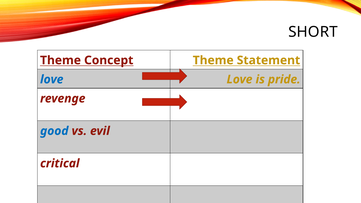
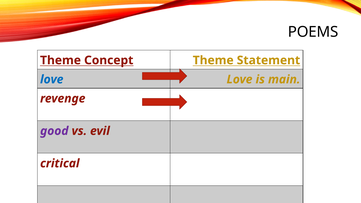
SHORT: SHORT -> POEMS
pride: pride -> main
good colour: blue -> purple
